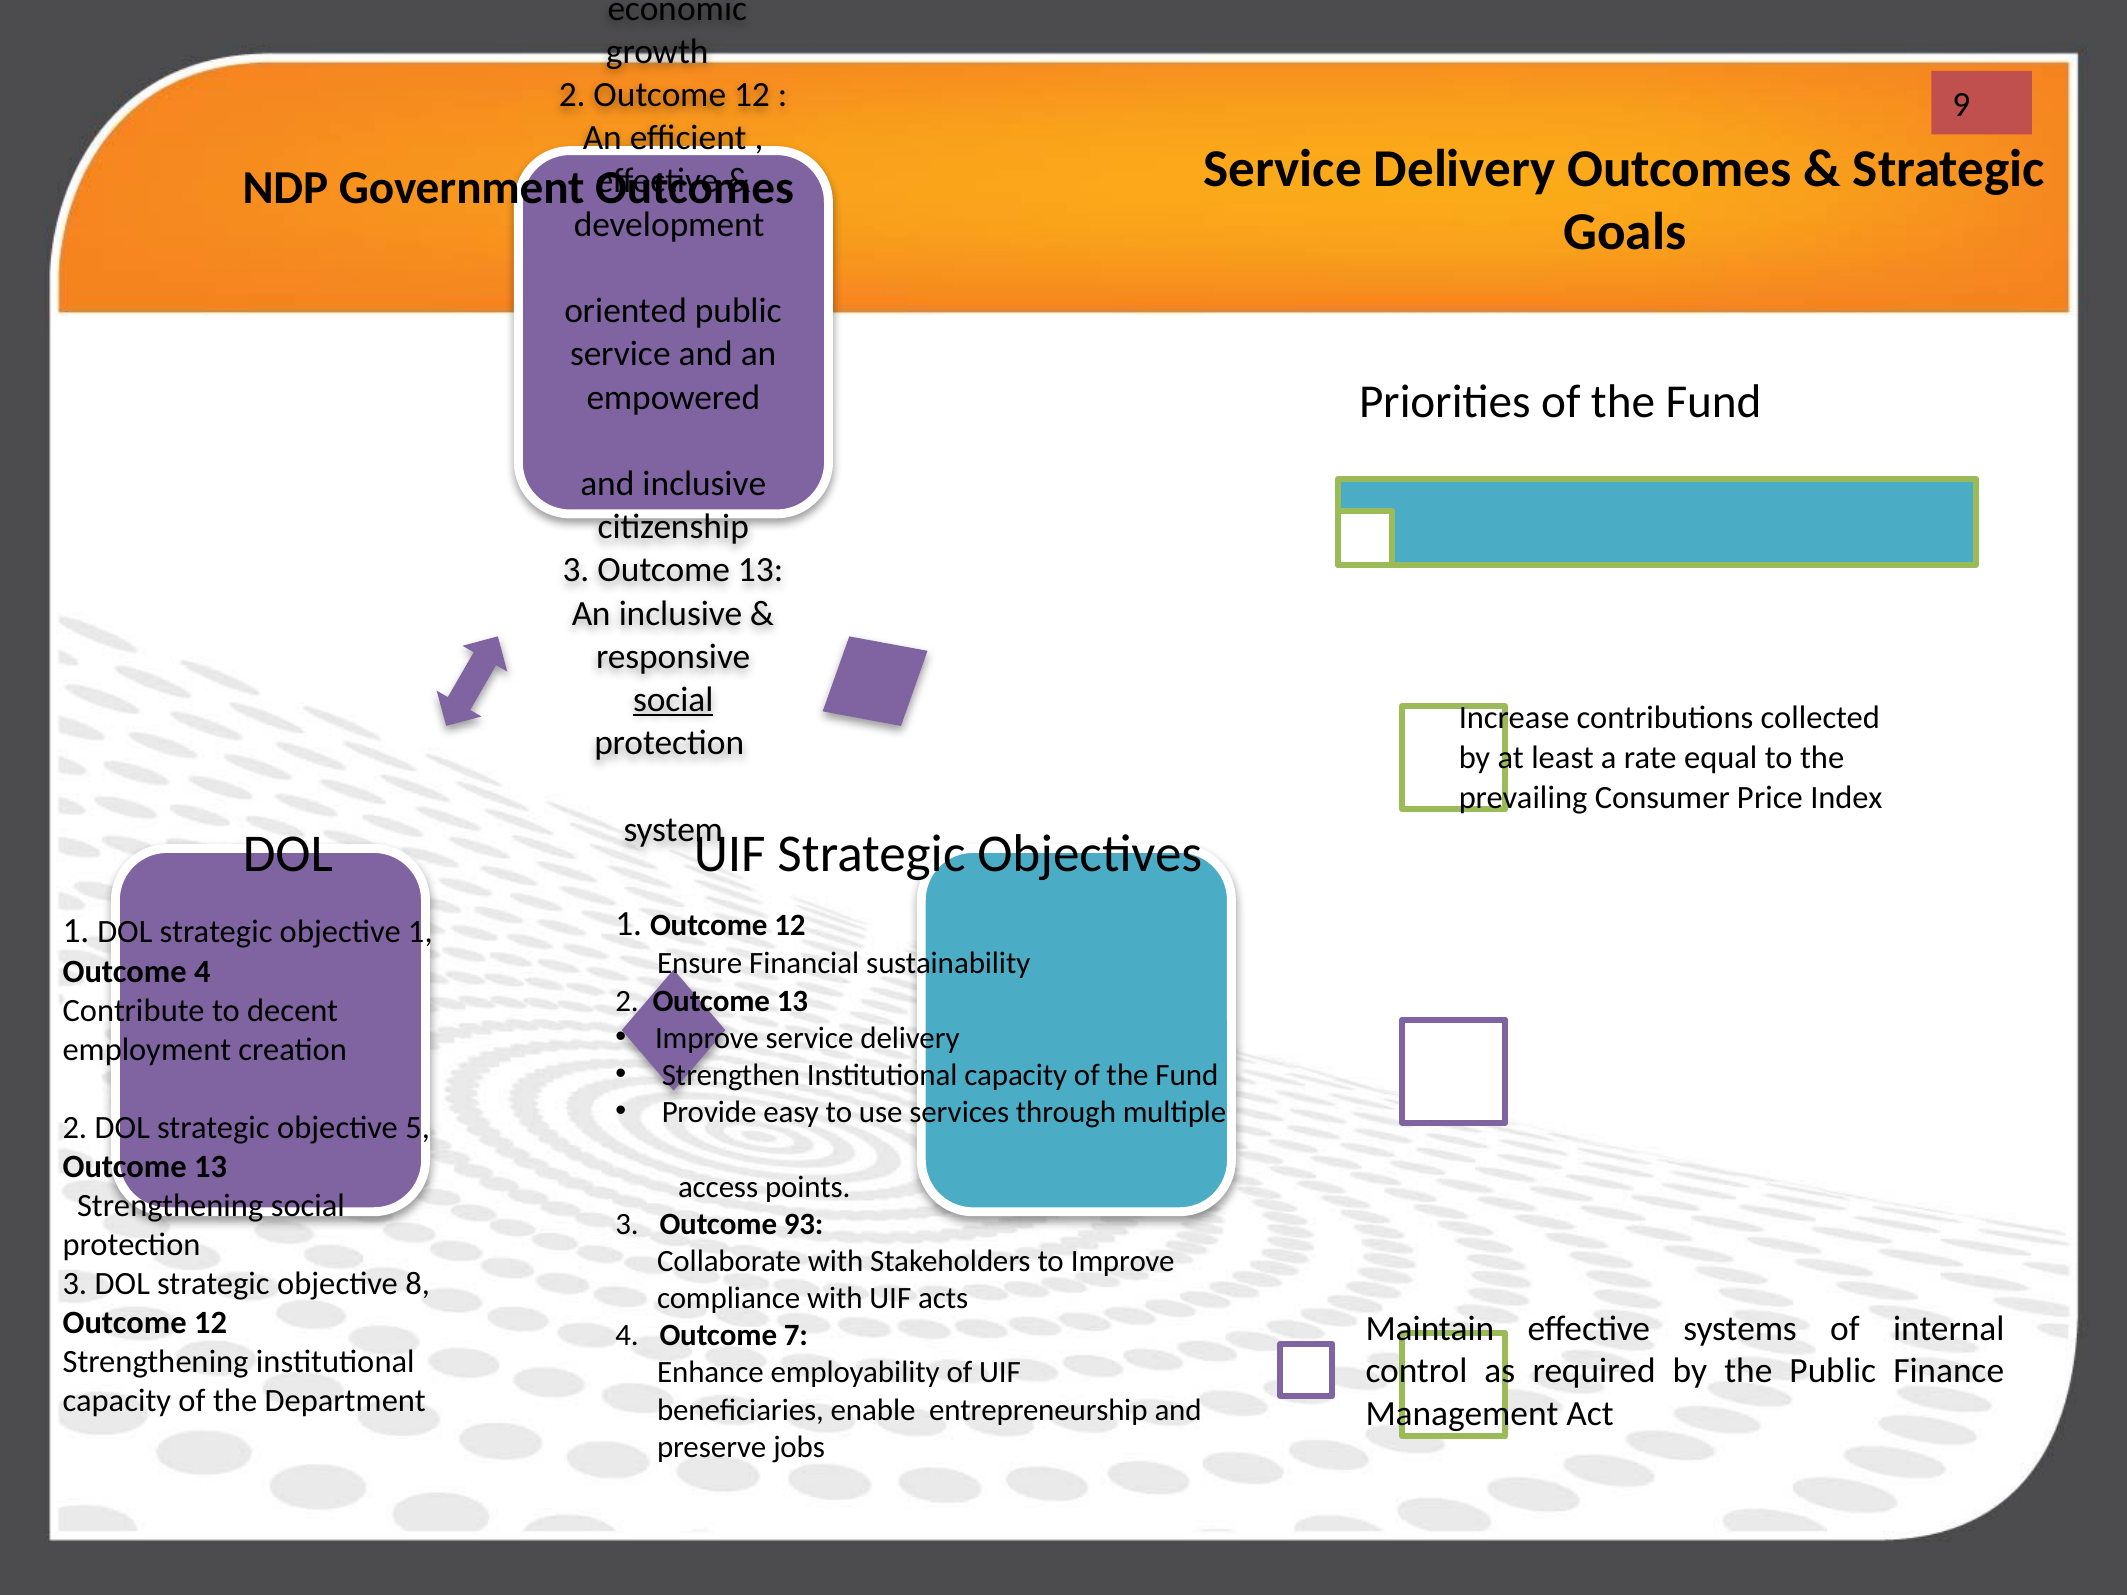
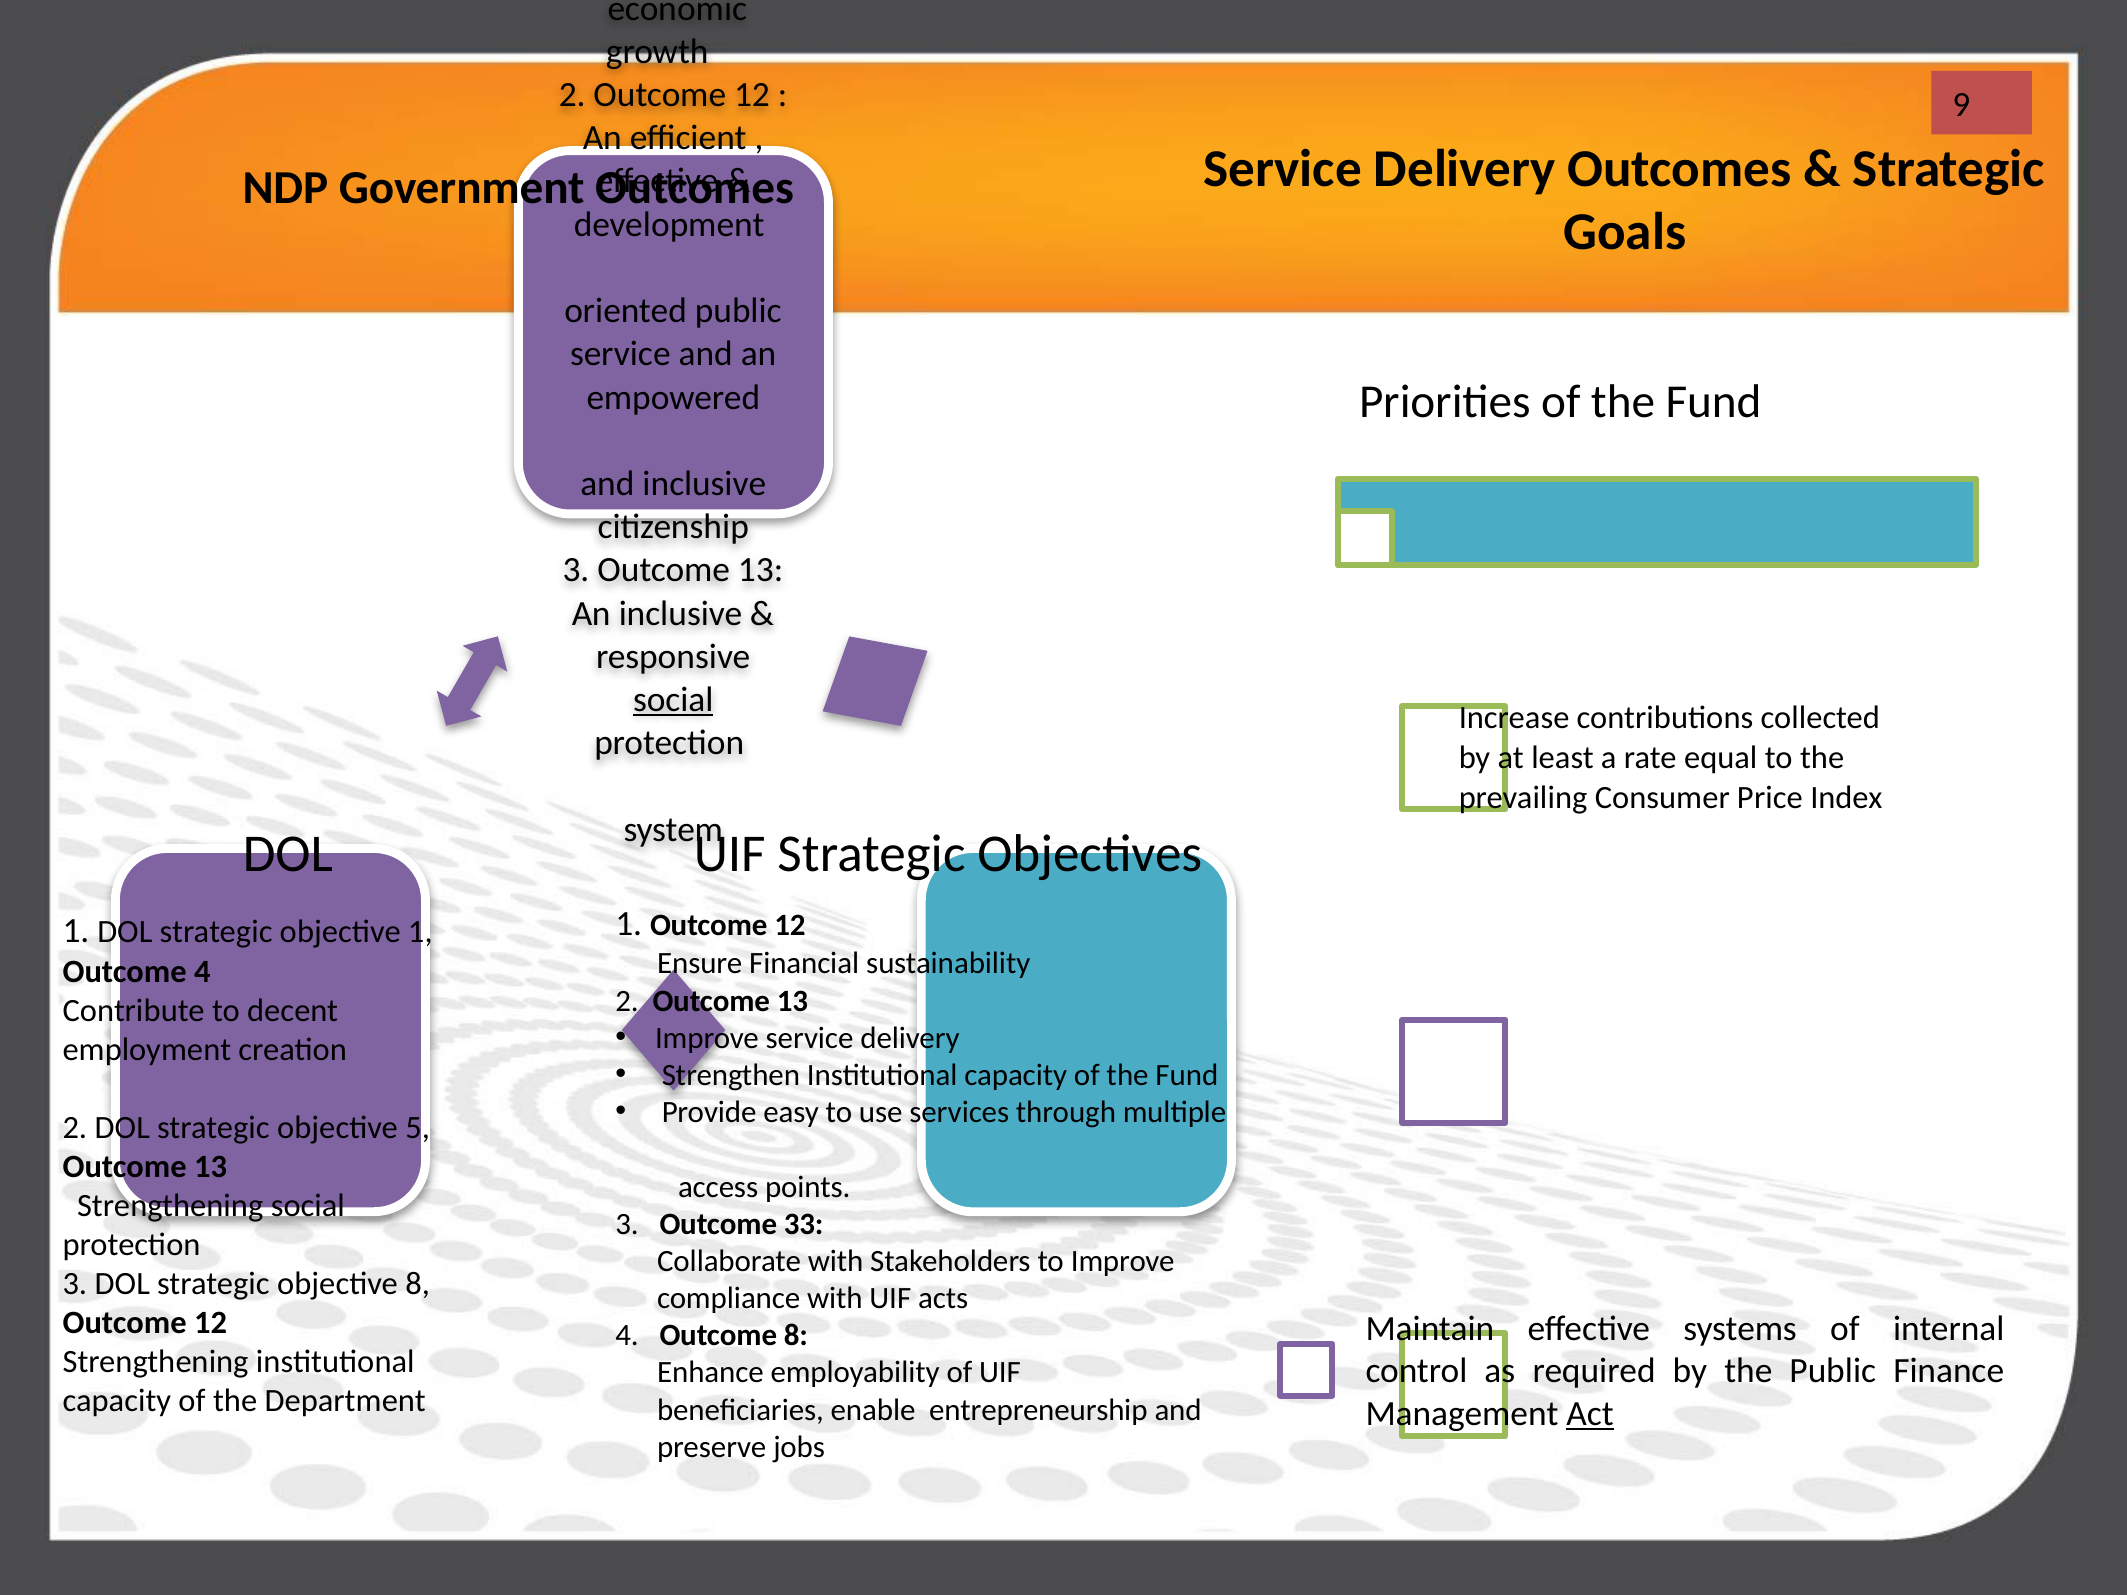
93: 93 -> 33
Outcome 7: 7 -> 8
Act underline: none -> present
